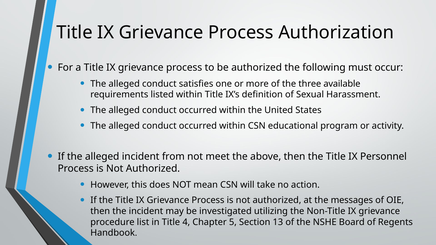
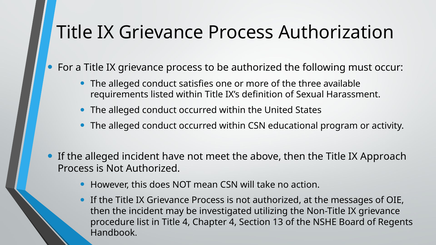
from: from -> have
Personnel: Personnel -> Approach
Chapter 5: 5 -> 4
